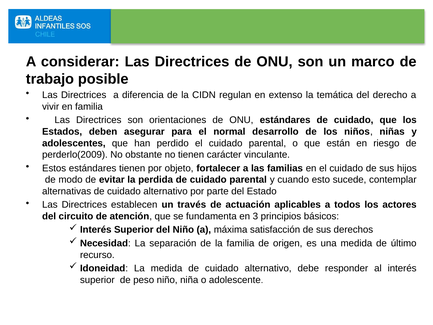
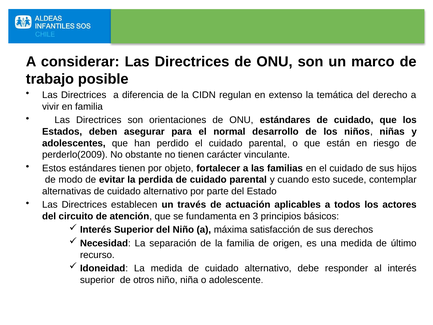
peso: peso -> otros
